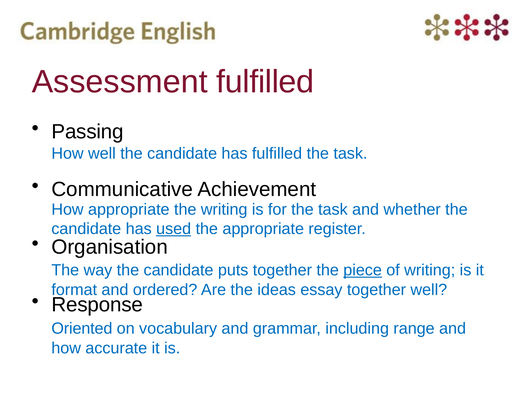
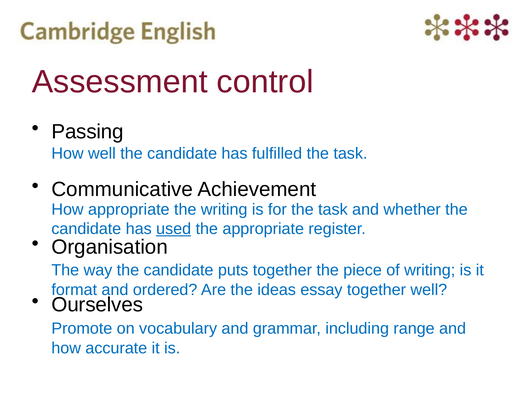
Assessment fulfilled: fulfilled -> control
piece underline: present -> none
Response: Response -> Ourselves
Oriented: Oriented -> Promote
